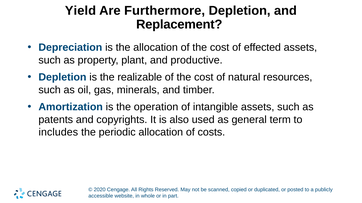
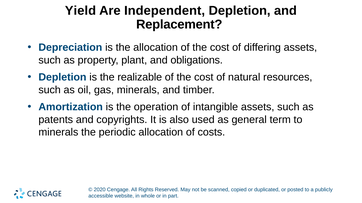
Furthermore: Furthermore -> Independent
effected: effected -> differing
productive: productive -> obligations
includes at (58, 133): includes -> minerals
